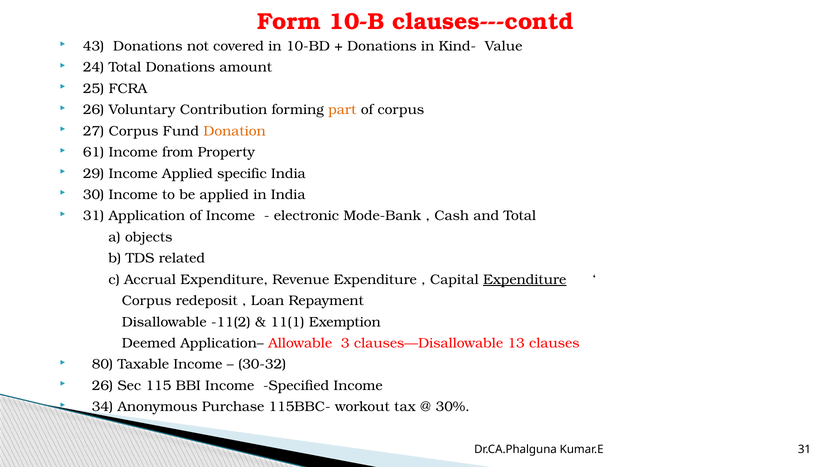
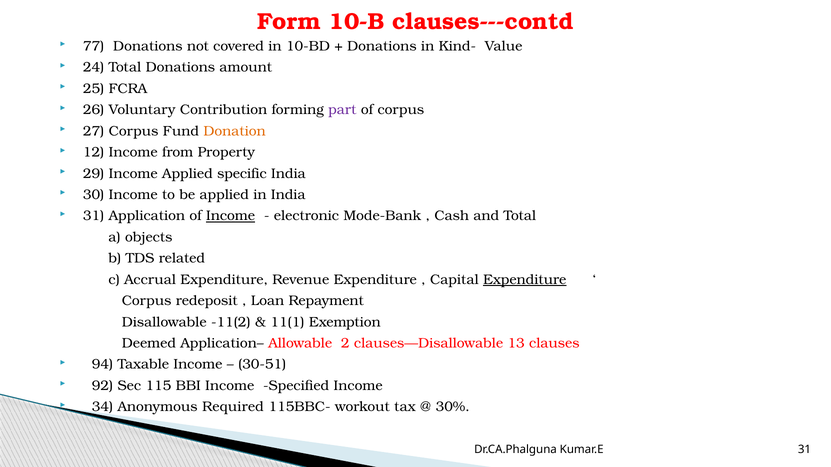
43: 43 -> 77
part colour: orange -> purple
61: 61 -> 12
Income at (231, 216) underline: none -> present
3: 3 -> 2
80: 80 -> 94
30-32: 30-32 -> 30-51
26 at (102, 386): 26 -> 92
Purchase: Purchase -> Required
